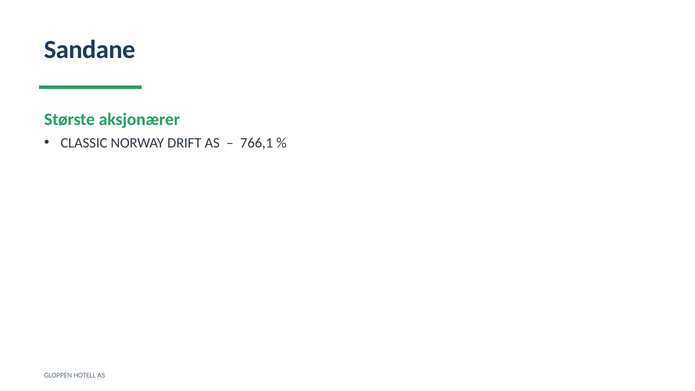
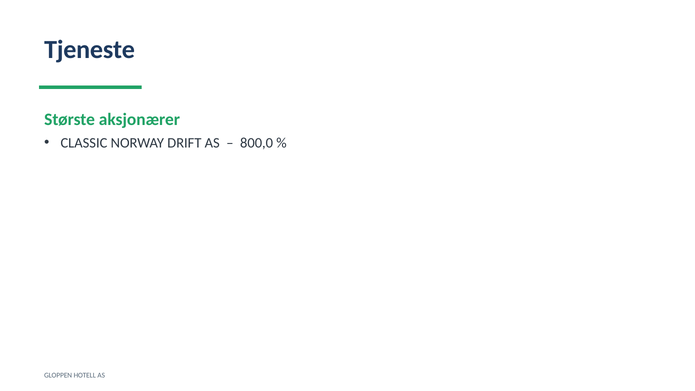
Sandane: Sandane -> Tjeneste
766,1: 766,1 -> 800,0
